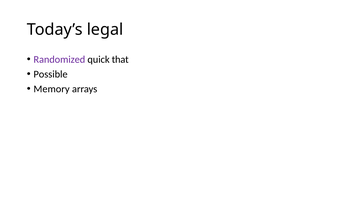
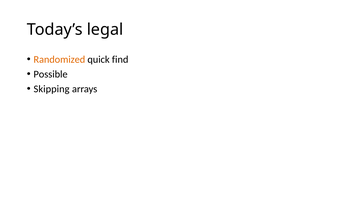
Randomized colour: purple -> orange
that: that -> find
Memory: Memory -> Skipping
